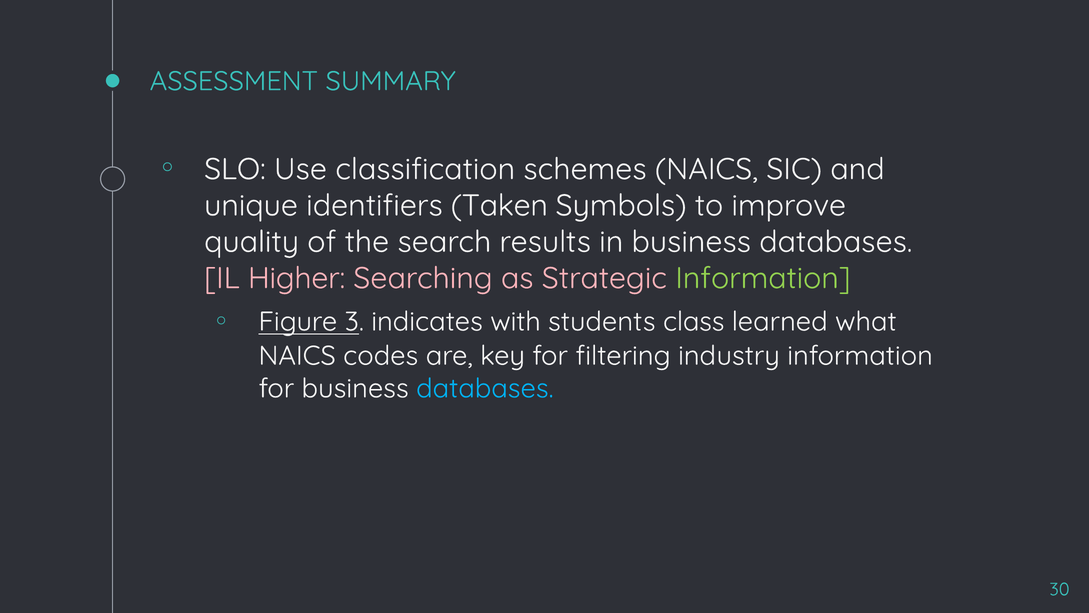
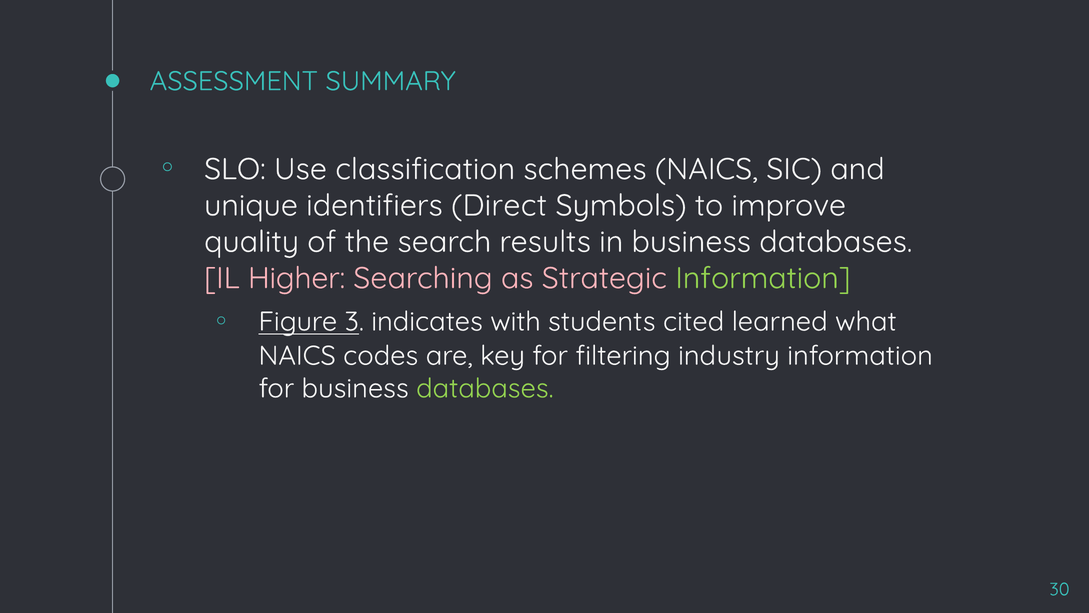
Taken: Taken -> Direct
class: class -> cited
databases at (485, 388) colour: light blue -> light green
